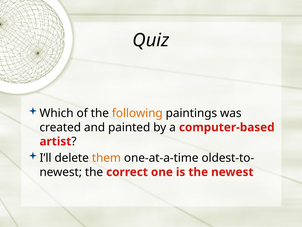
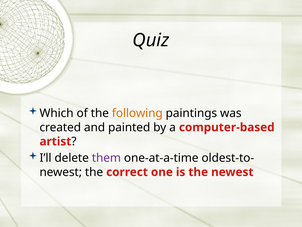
them colour: orange -> purple
